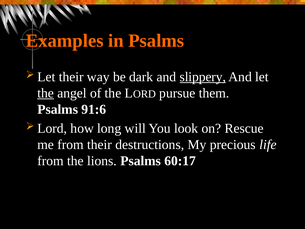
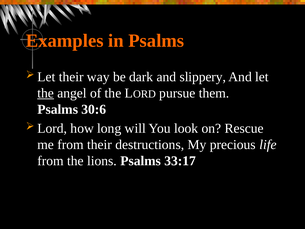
slippery underline: present -> none
91:6: 91:6 -> 30:6
60:17: 60:17 -> 33:17
